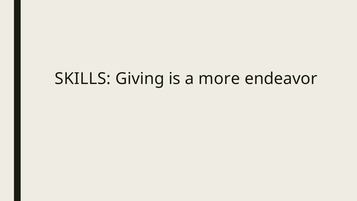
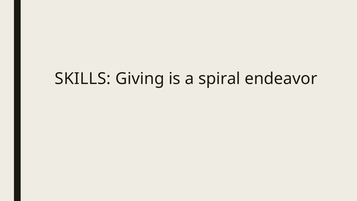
more: more -> spiral
